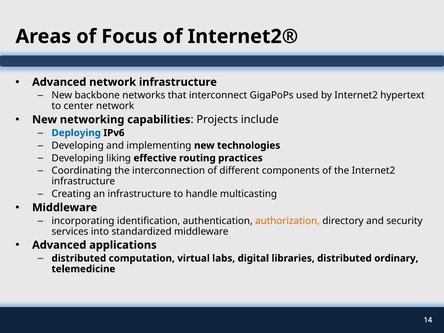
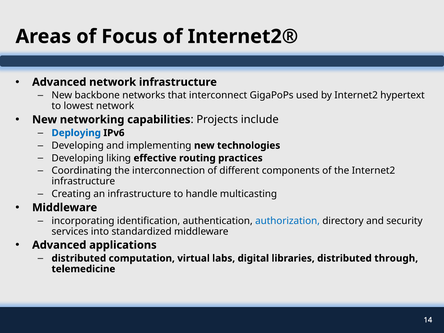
center: center -> lowest
authorization colour: orange -> blue
ordinary: ordinary -> through
